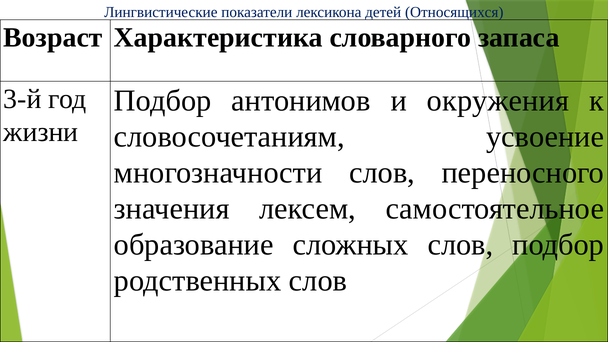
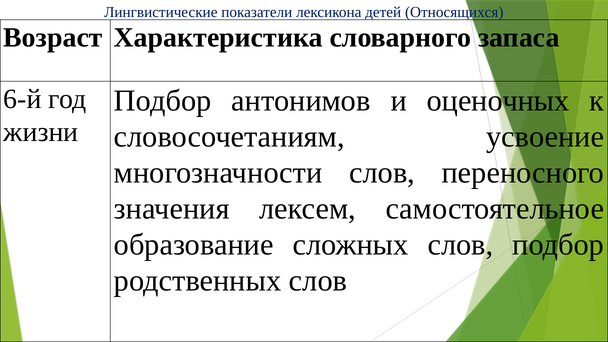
3-й: 3-й -> 6-й
окружения: окружения -> оценочных
